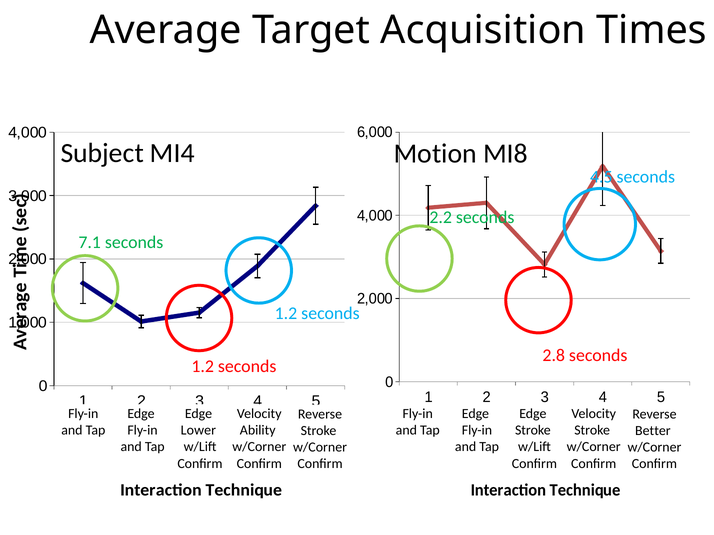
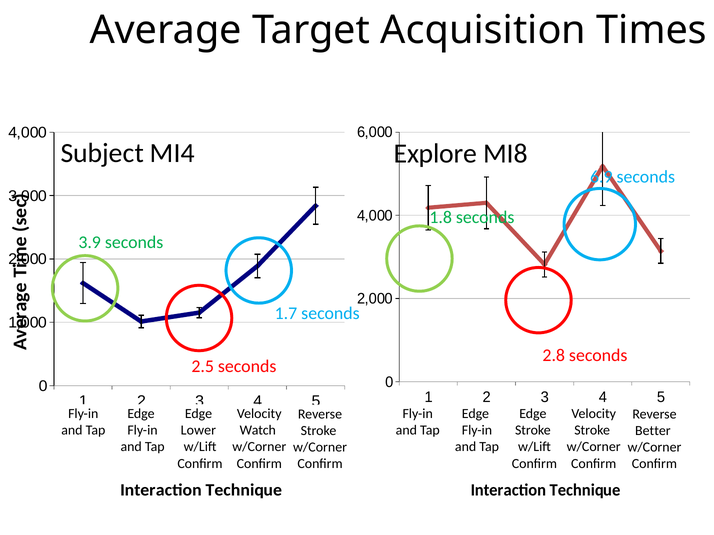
Motion: Motion -> Explore
4.5: 4.5 -> 6.9
2.2: 2.2 -> 1.8
7.1: 7.1 -> 3.9
1.2 at (286, 314): 1.2 -> 1.7
1.2 at (203, 366): 1.2 -> 2.5
Ability: Ability -> Watch
